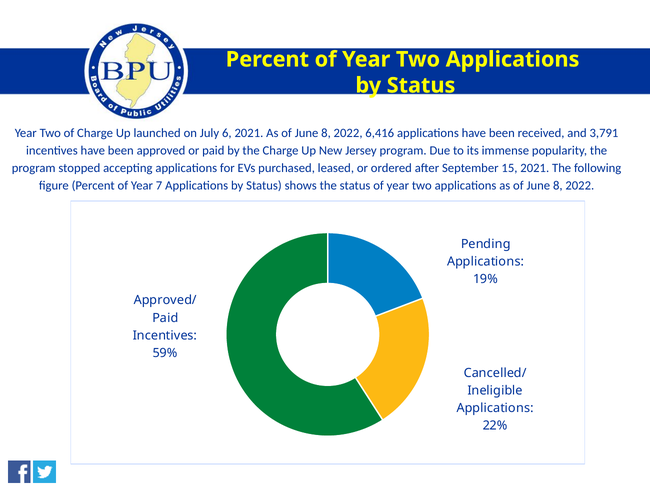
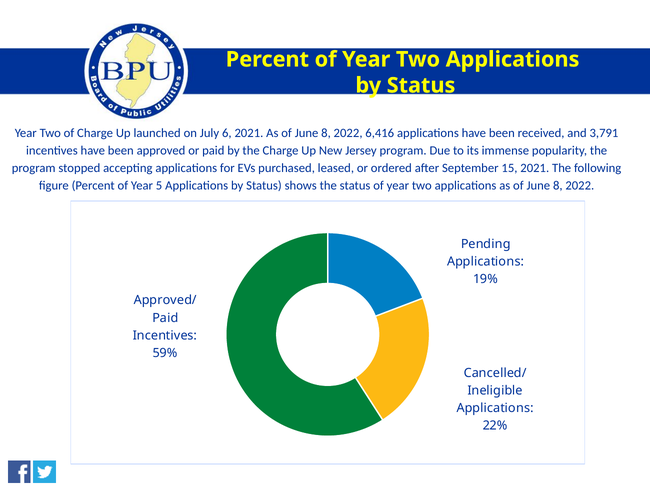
7: 7 -> 5
